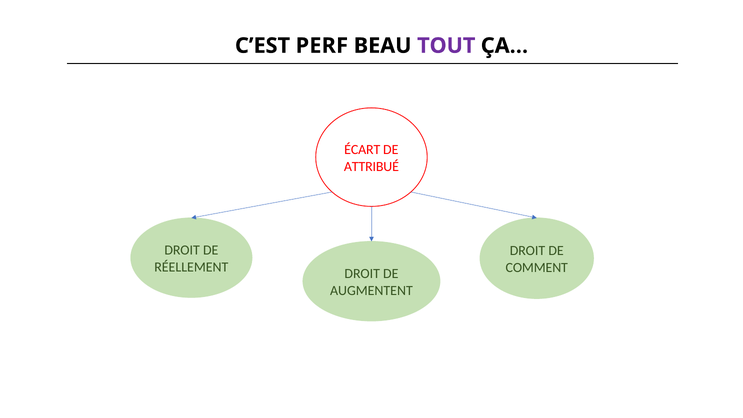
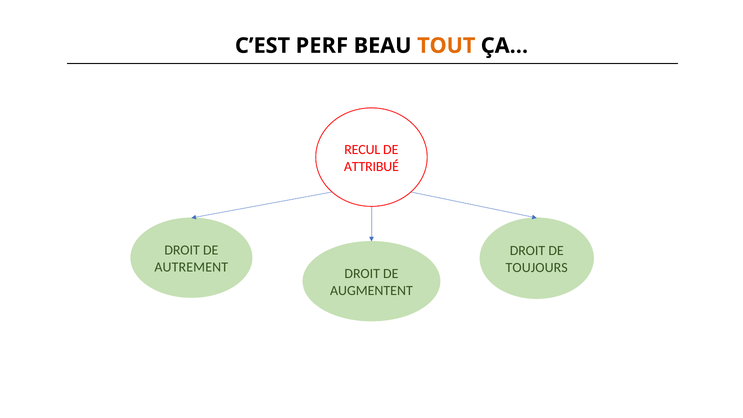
TOUT colour: purple -> orange
ÉCART: ÉCART -> RECUL
RÉELLEMENT: RÉELLEMENT -> AUTREMENT
COMMENT: COMMENT -> TOUJOURS
